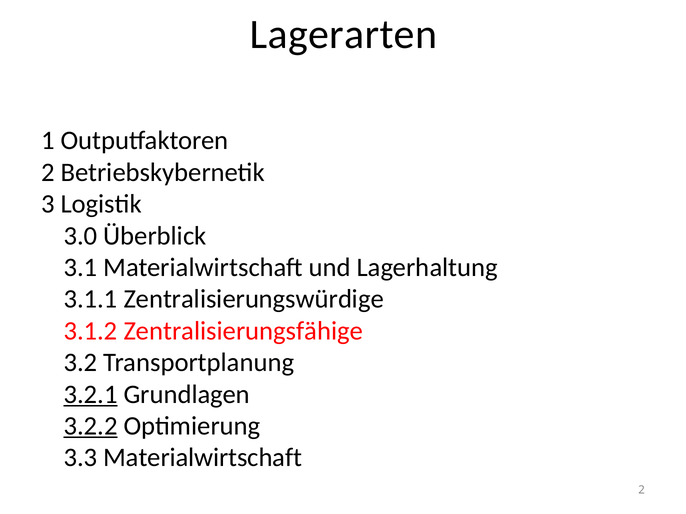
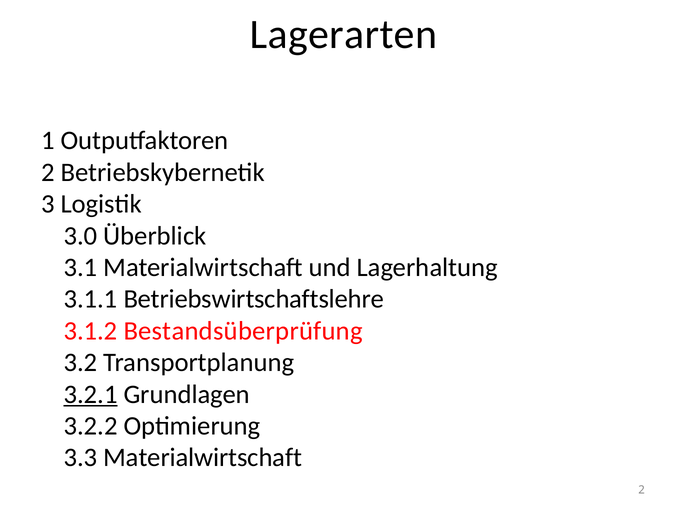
Zentralisierungswürdige: Zentralisierungswürdige -> Betriebswirtschaftslehre
Zentralisierungsfähige: Zentralisierungsfähige -> Bestandsüberprüfung
3.2.2 underline: present -> none
